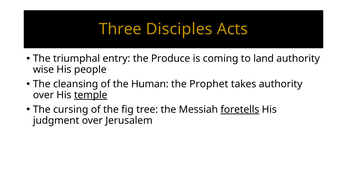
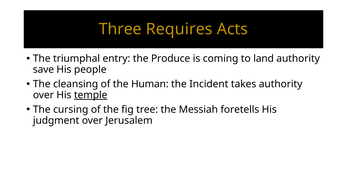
Disciples: Disciples -> Requires
wise: wise -> save
Prophet: Prophet -> Incident
foretells underline: present -> none
